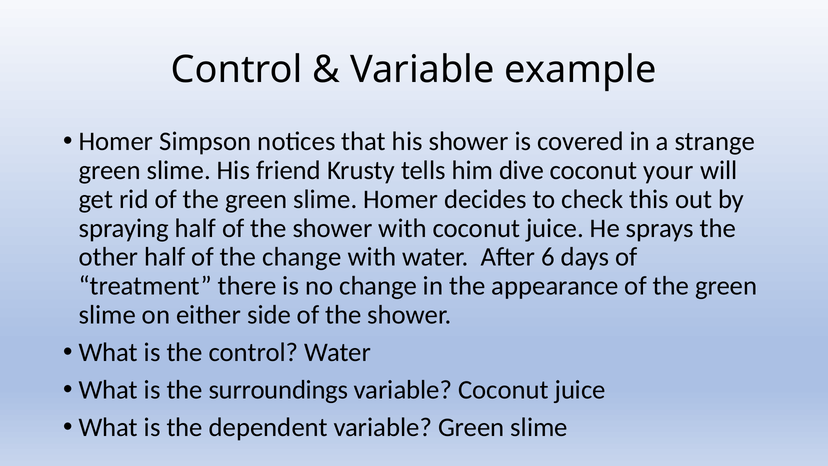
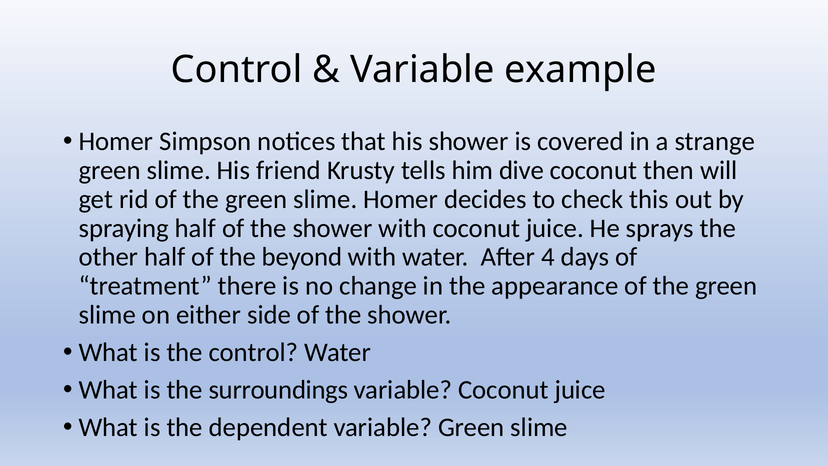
your: your -> then
the change: change -> beyond
6: 6 -> 4
